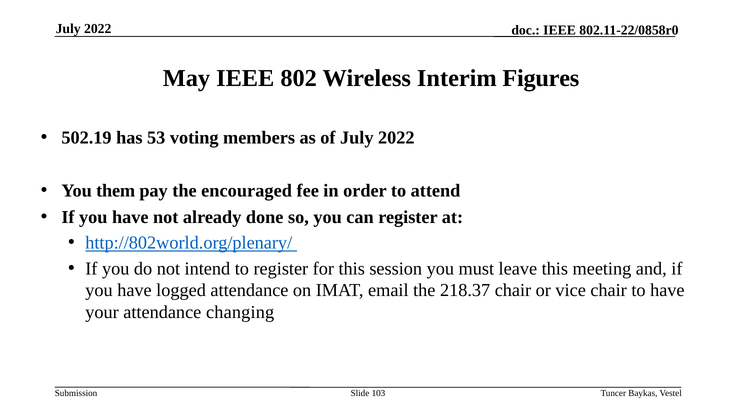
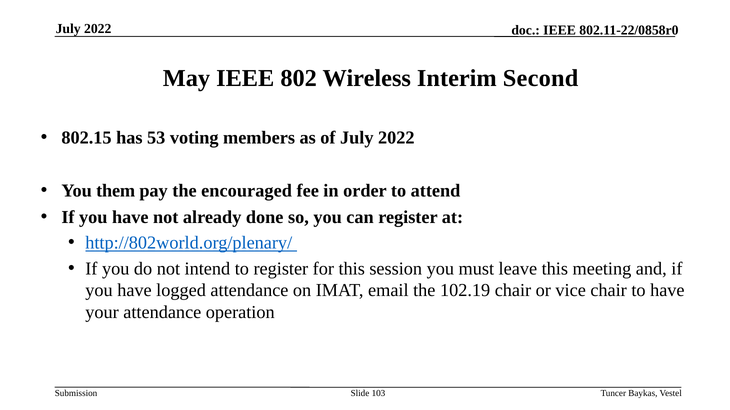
Figures: Figures -> Second
502.19: 502.19 -> 802.15
218.37: 218.37 -> 102.19
changing: changing -> operation
